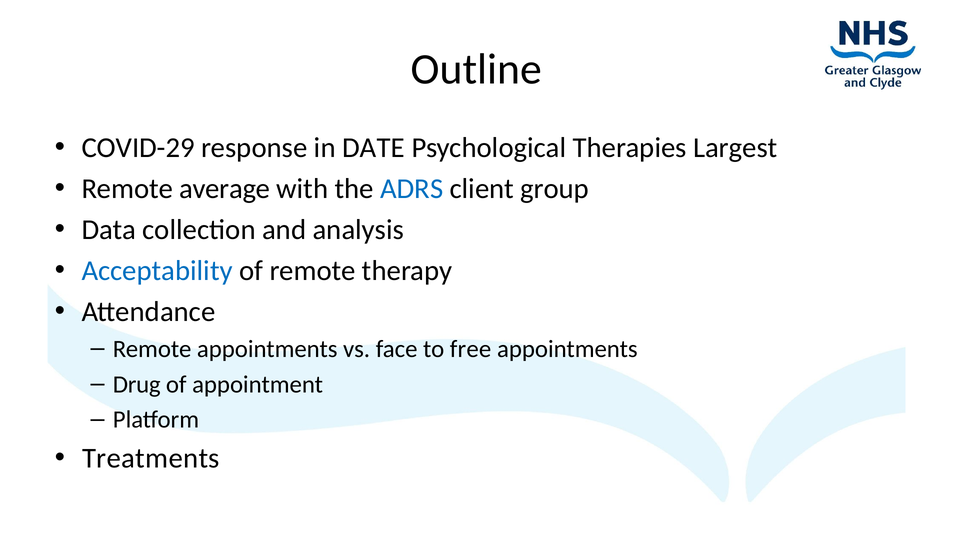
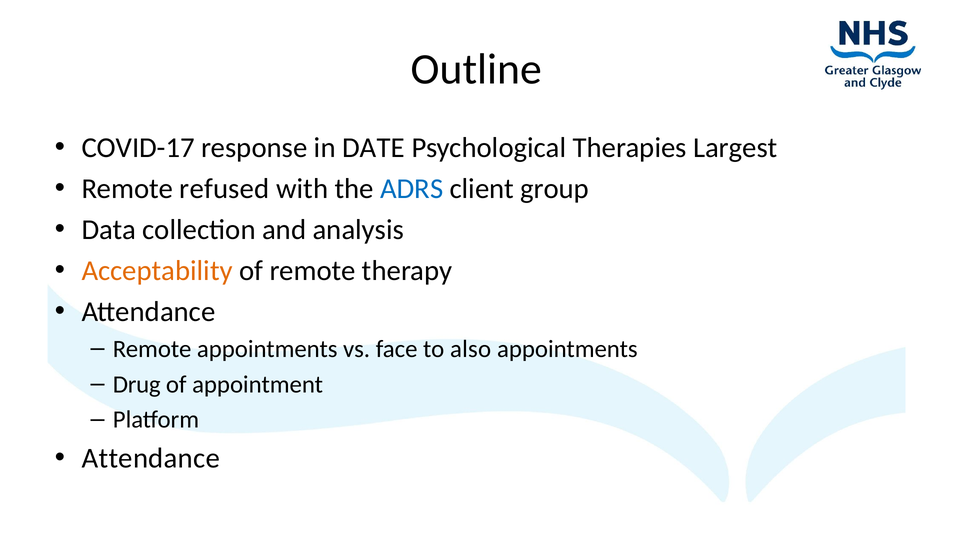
COVID-29: COVID-29 -> COVID-17
average: average -> refused
Acceptability colour: blue -> orange
free: free -> also
Treatments at (151, 459): Treatments -> Attendance
